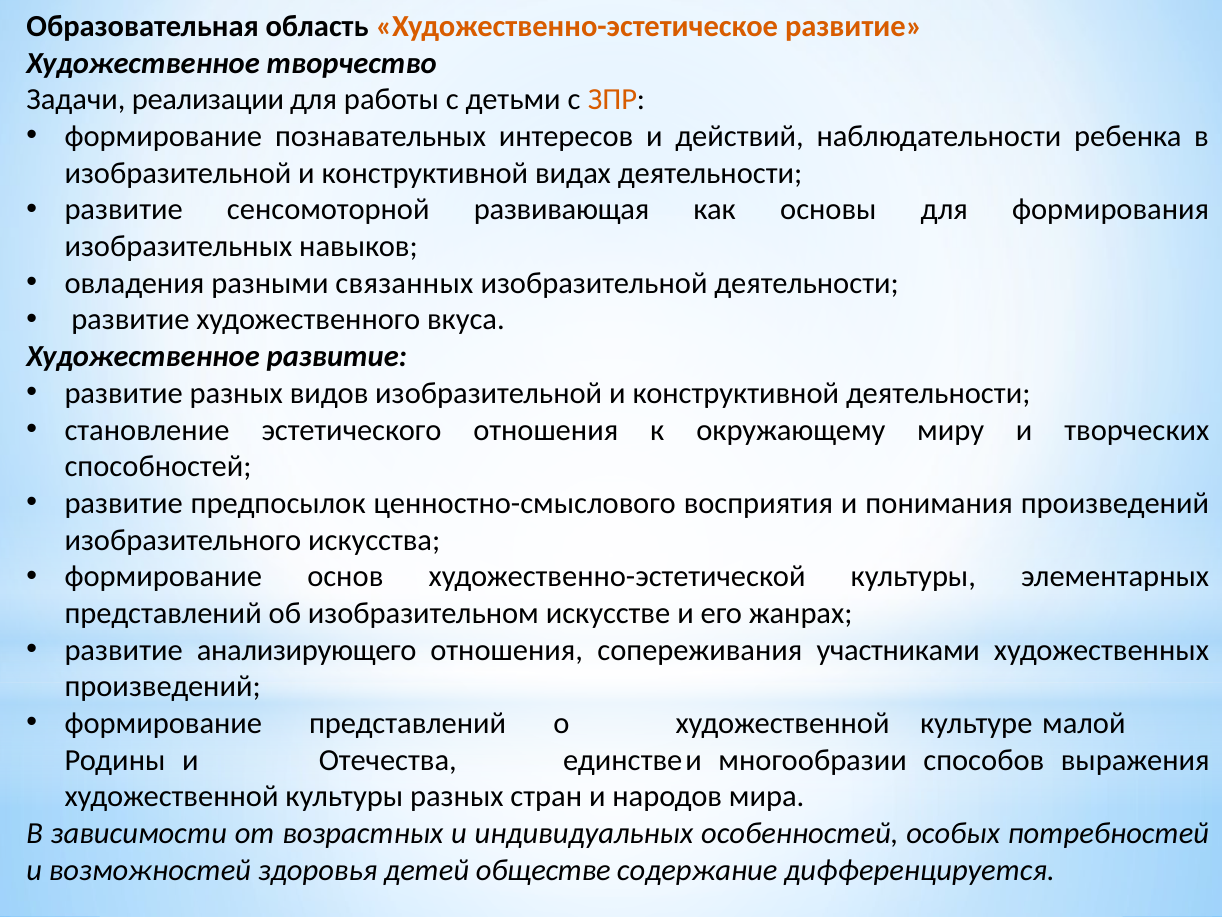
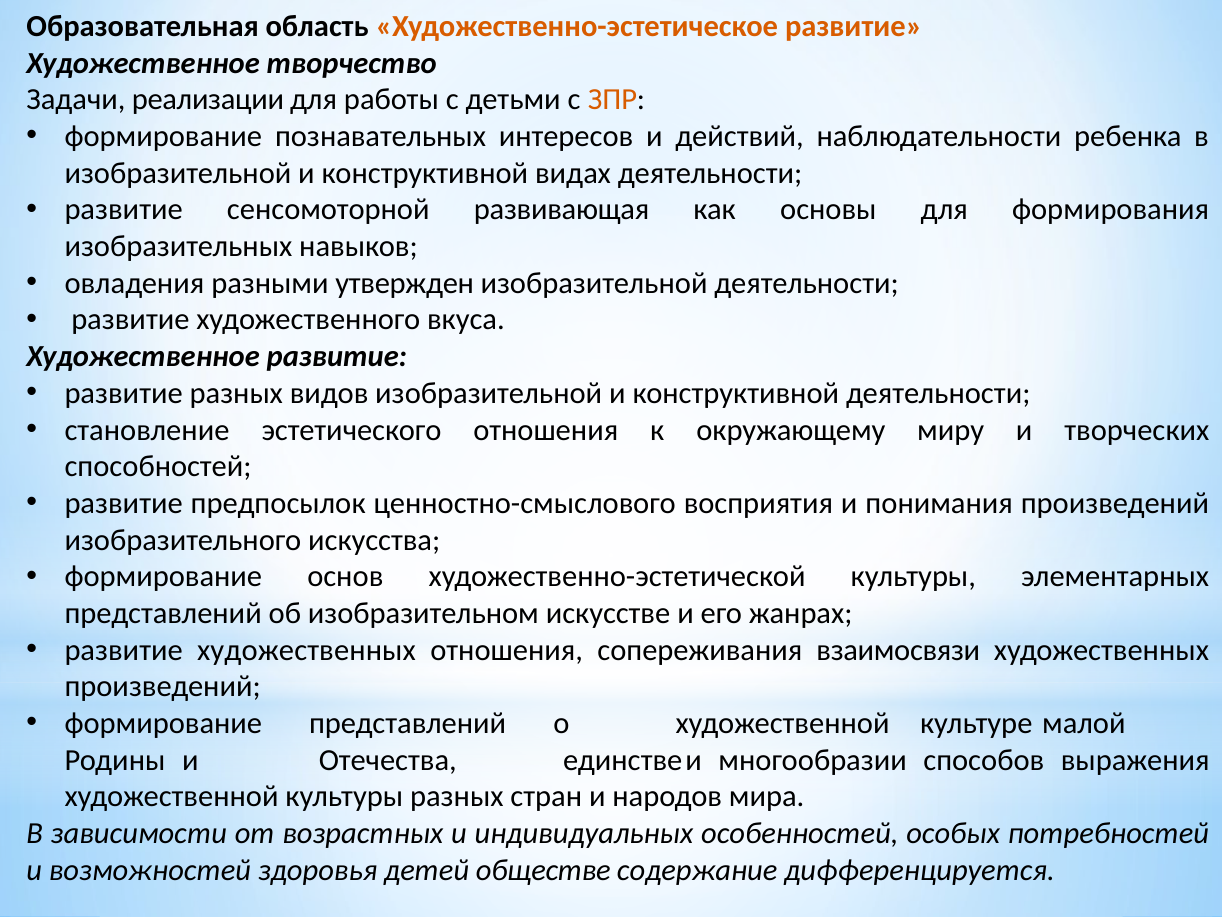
связанных: связанных -> утвержден
развитие анализирующего: анализирующего -> художественных
участниками: участниками -> взаимосвязи
